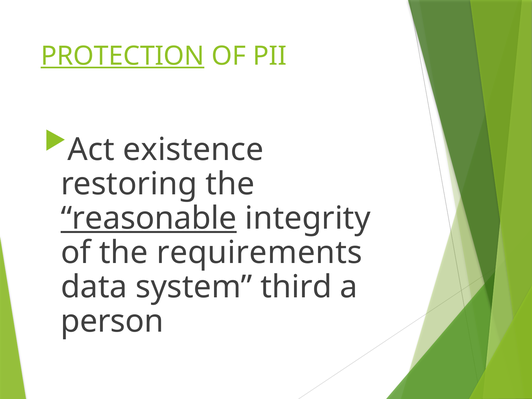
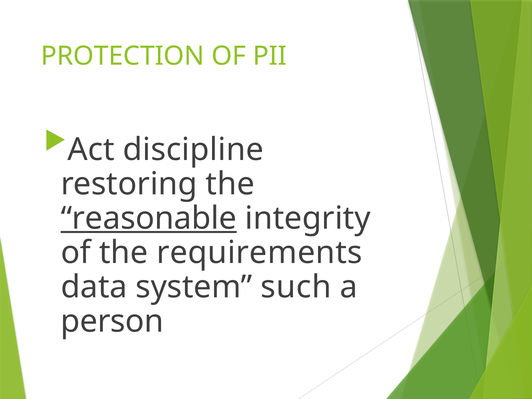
PROTECTION underline: present -> none
existence: existence -> discipline
third: third -> such
